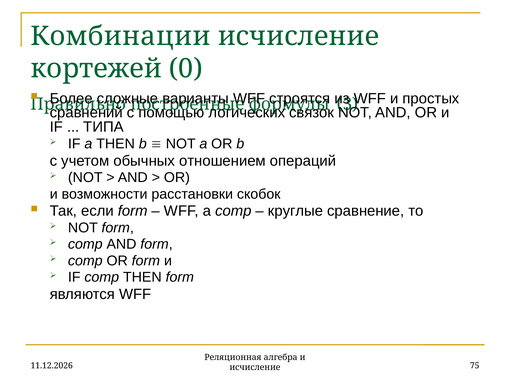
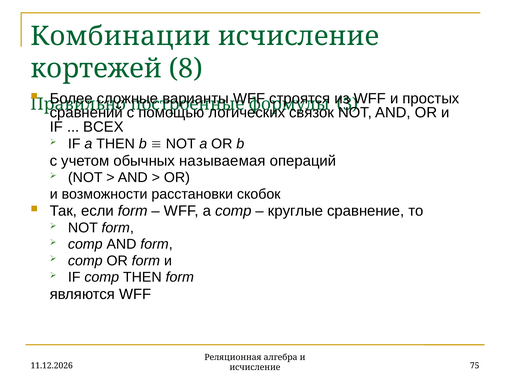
0: 0 -> 8
ТИПА: ТИПА -> ВСЕХ
отношением: отношением -> называемая
